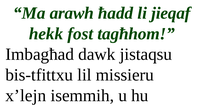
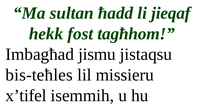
arawh: arawh -> sultan
dawk: dawk -> jismu
bis-tfittxu: bis-tfittxu -> bis-teħles
x’lejn: x’lejn -> x’tifel
